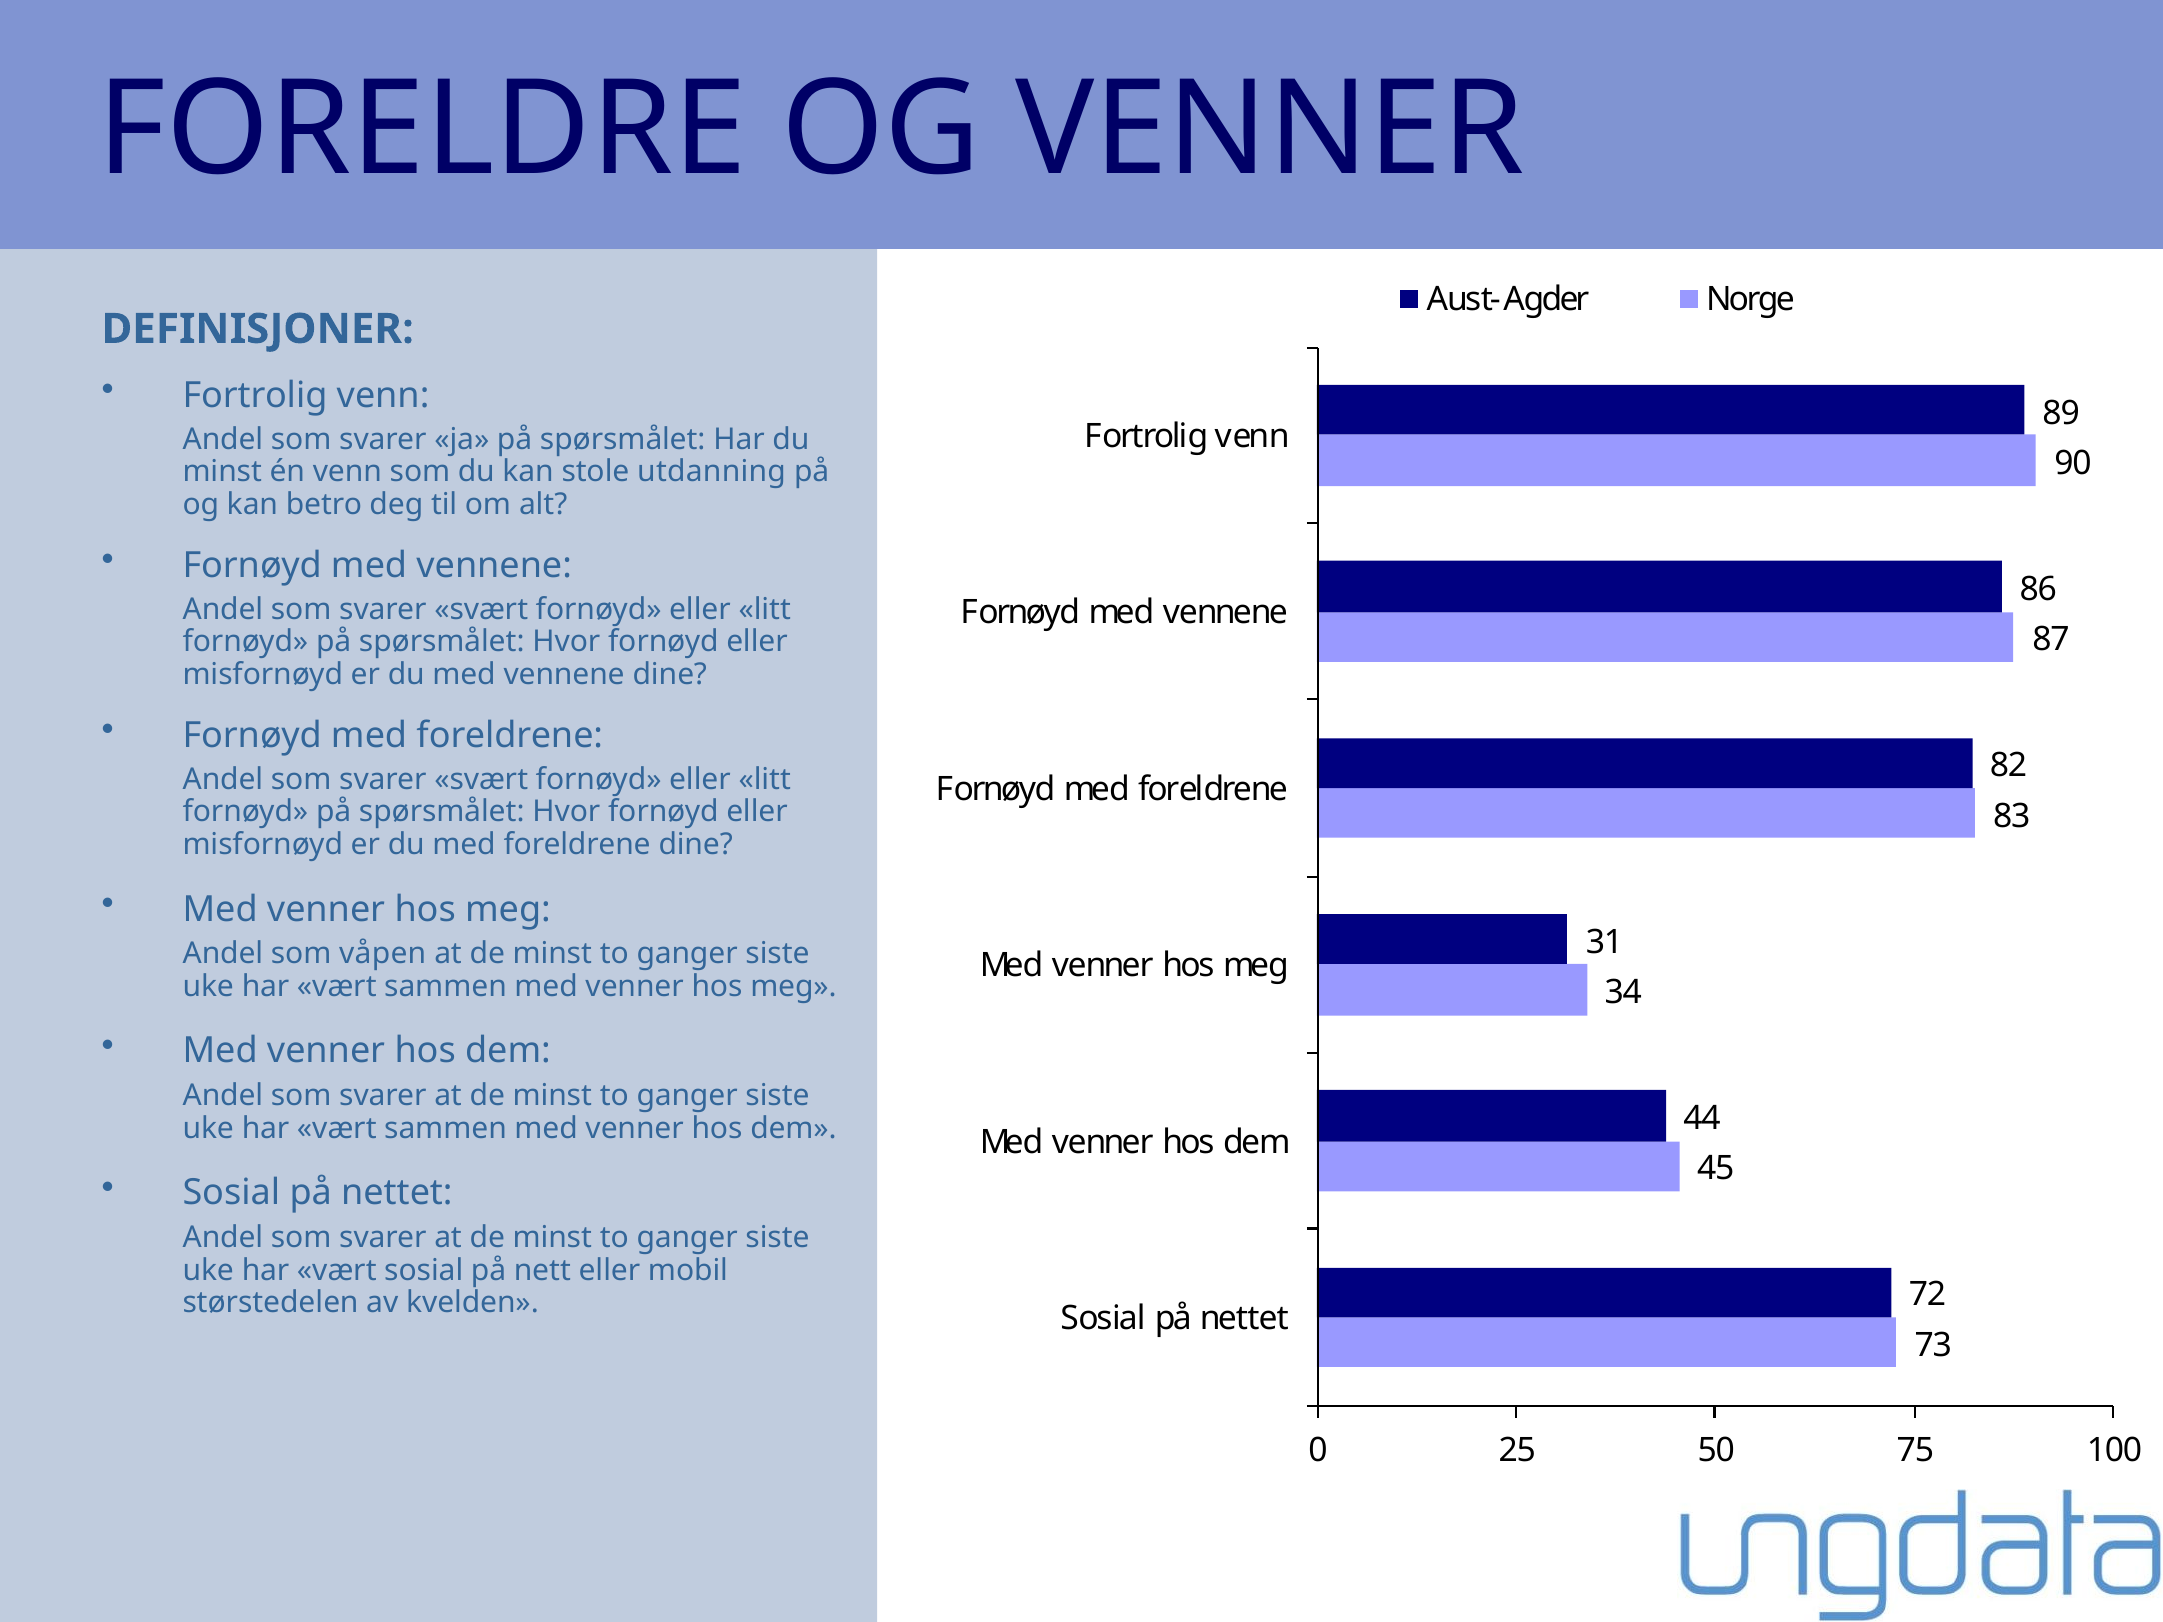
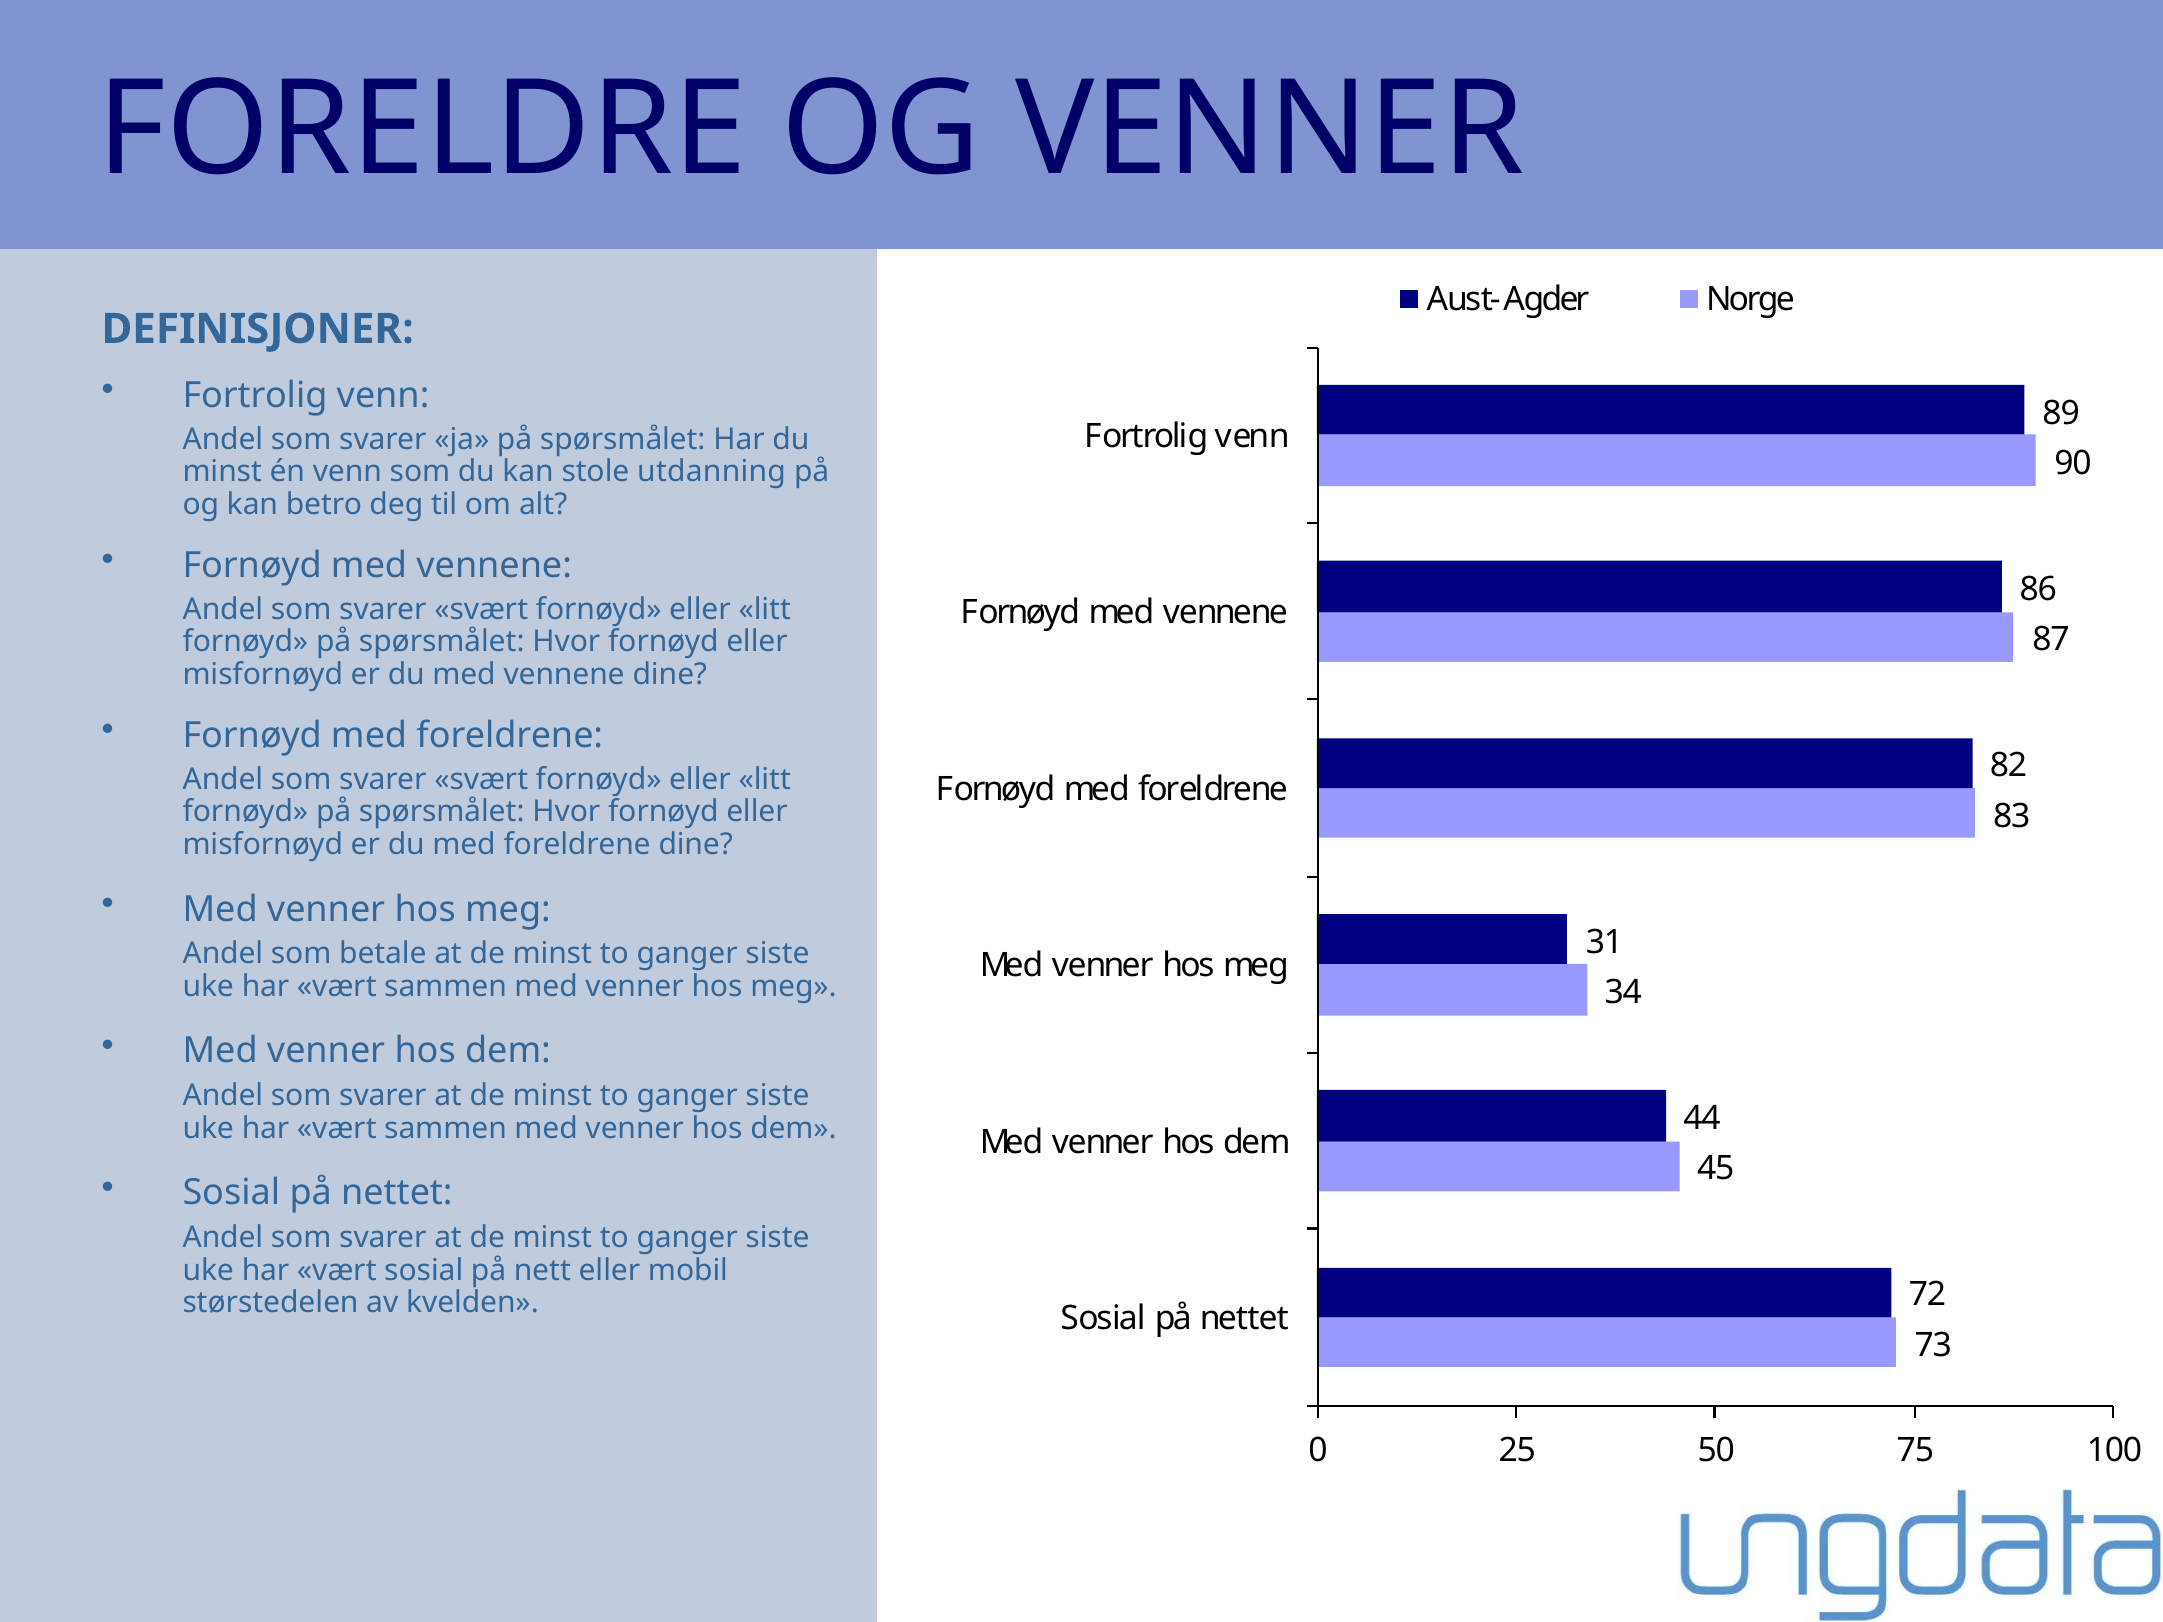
våpen: våpen -> betale
